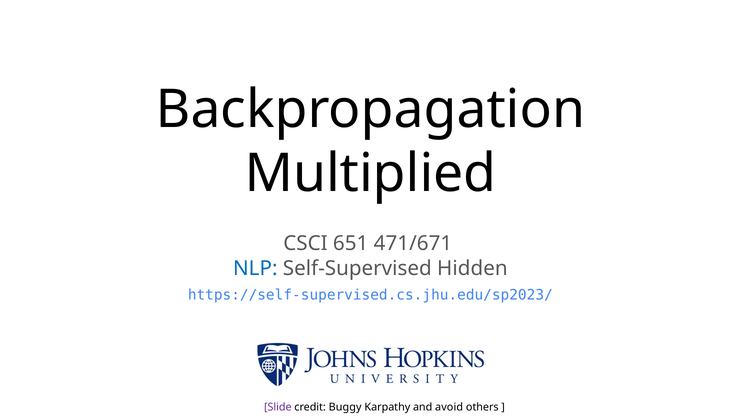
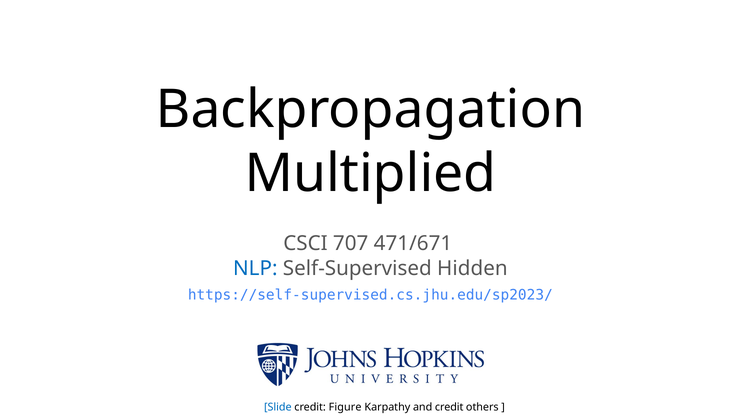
651: 651 -> 707
Slide colour: purple -> blue
Buggy: Buggy -> Figure
and avoid: avoid -> credit
